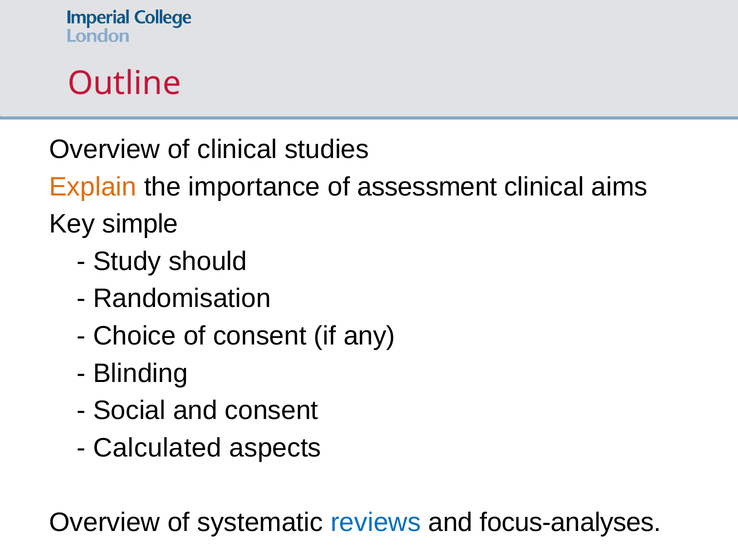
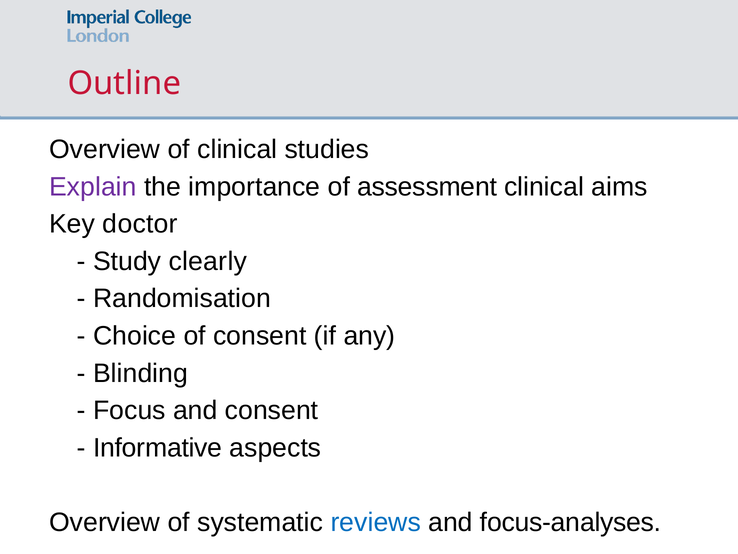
Explain colour: orange -> purple
simple: simple -> doctor
should: should -> clearly
Social: Social -> Focus
Calculated: Calculated -> Informative
